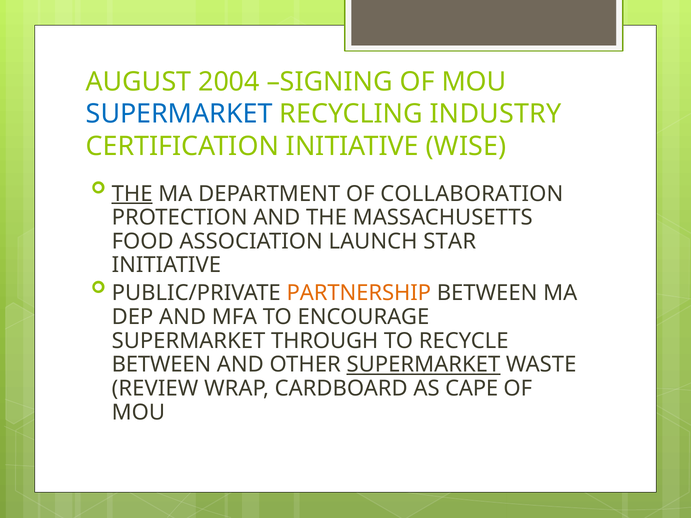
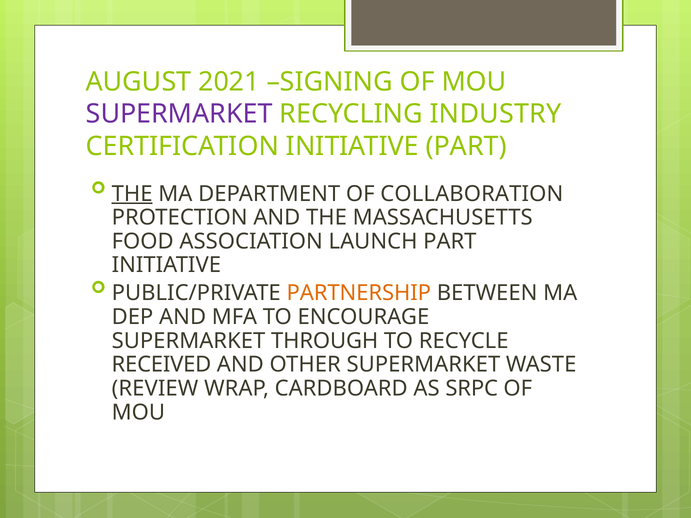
2004: 2004 -> 2021
SUPERMARKET at (179, 114) colour: blue -> purple
INITIATIVE WISE: WISE -> PART
LAUNCH STAR: STAR -> PART
BETWEEN at (161, 365): BETWEEN -> RECEIVED
SUPERMARKET at (423, 365) underline: present -> none
CAPE: CAPE -> SRPC
